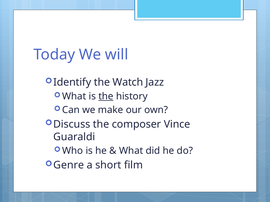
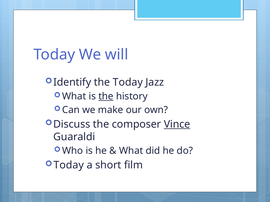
the Watch: Watch -> Today
Vince underline: none -> present
Genre at (69, 165): Genre -> Today
